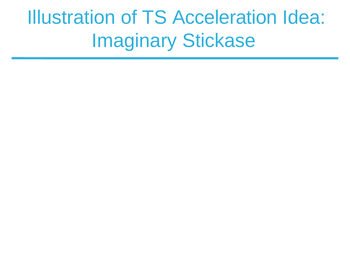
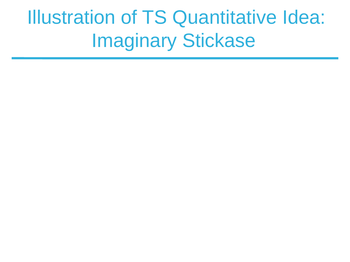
Acceleration: Acceleration -> Quantitative
